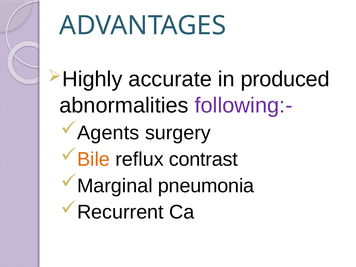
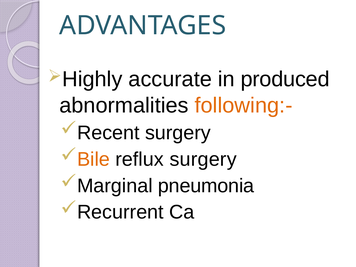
following:- colour: purple -> orange
Agents: Agents -> Recent
reflux contrast: contrast -> surgery
